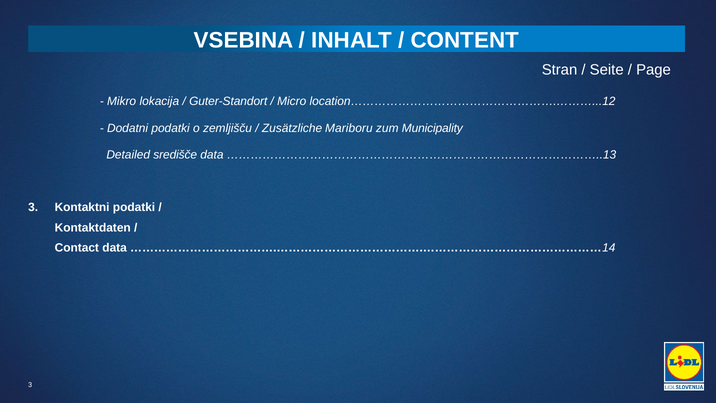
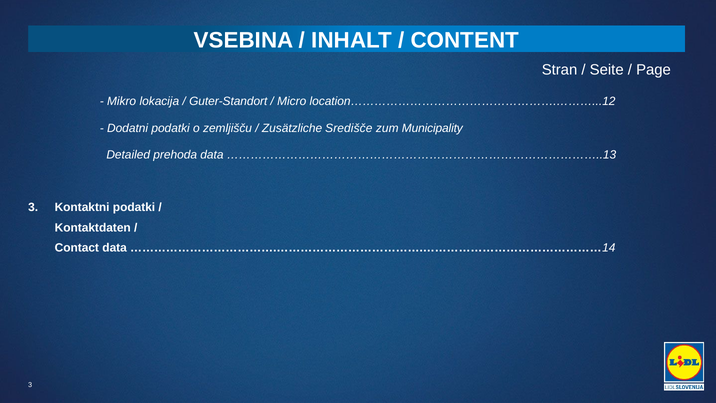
Mariboru: Mariboru -> Središče
središče: središče -> prehoda
